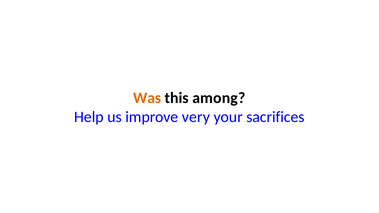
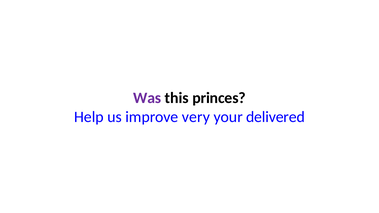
Was colour: orange -> purple
among: among -> princes
sacrifices: sacrifices -> delivered
